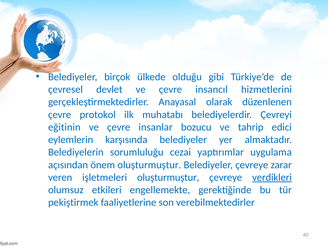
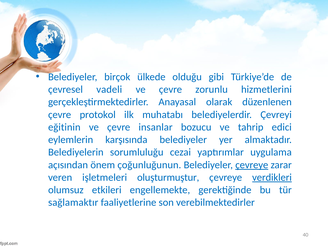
devlet: devlet -> vadeli
insancıl: insancıl -> zorunlu
önem oluşturmuştur: oluşturmuştur -> çoğunluğunun
çevreye at (252, 165) underline: none -> present
pekiştirmek: pekiştirmek -> sağlamaktır
